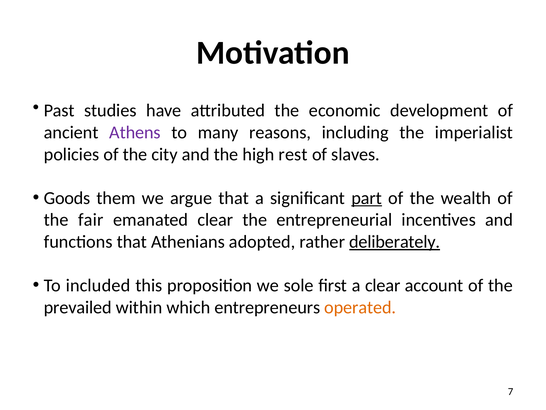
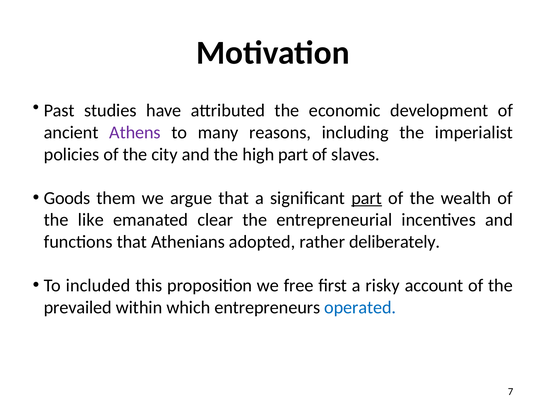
high rest: rest -> part
fair: fair -> like
deliberately underline: present -> none
sole: sole -> free
a clear: clear -> risky
operated colour: orange -> blue
